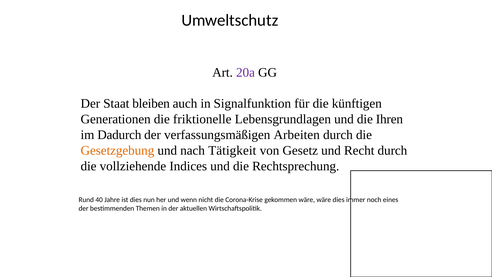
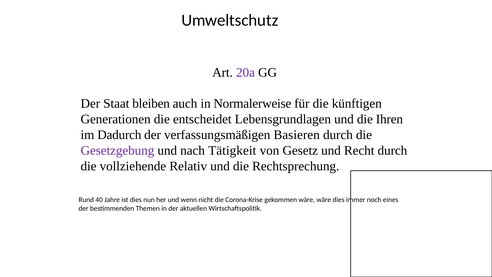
Signalfunktion: Signalfunktion -> Normalerweise
friktionelle: friktionelle -> entscheidet
Arbeiten: Arbeiten -> Basieren
Gesetzgebung colour: orange -> purple
Indices: Indices -> Relativ
